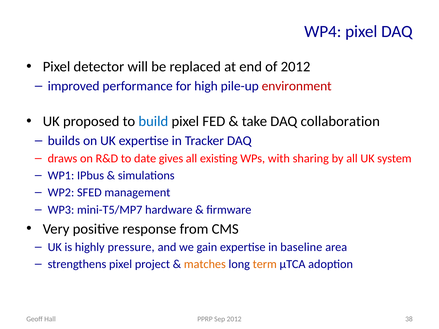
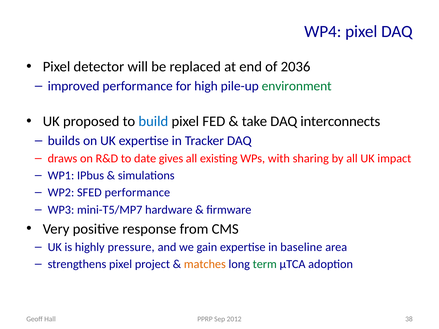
of 2012: 2012 -> 2036
environment colour: red -> green
collaboration: collaboration -> interconnects
system: system -> impact
SFED management: management -> performance
term colour: orange -> green
